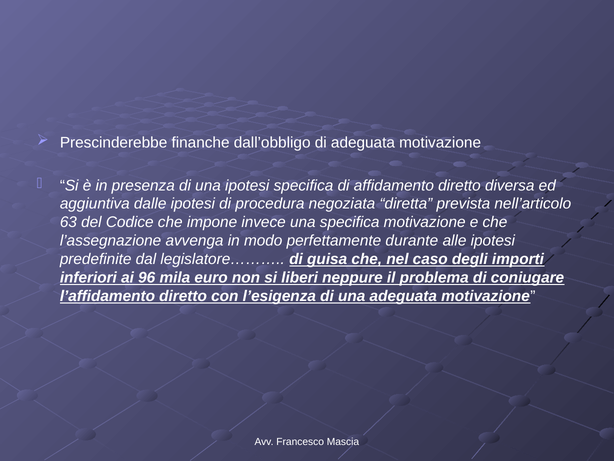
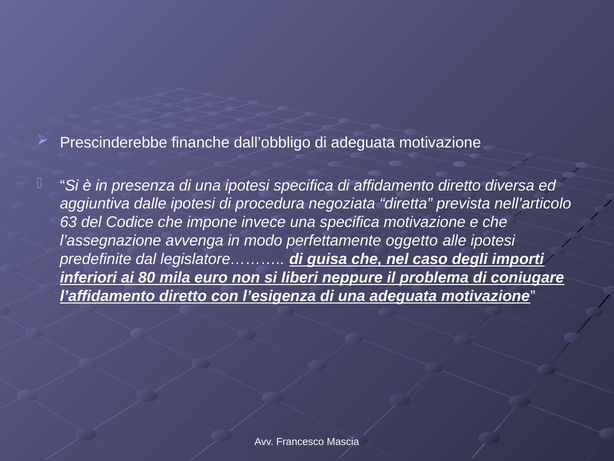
durante: durante -> oggetto
96: 96 -> 80
